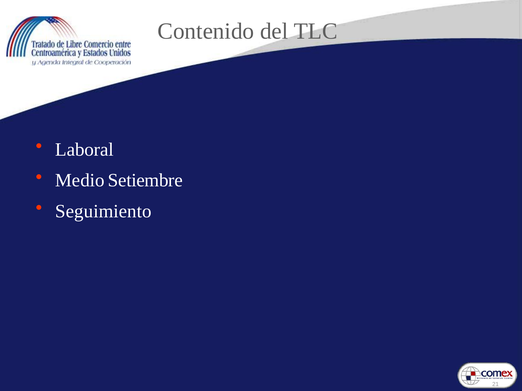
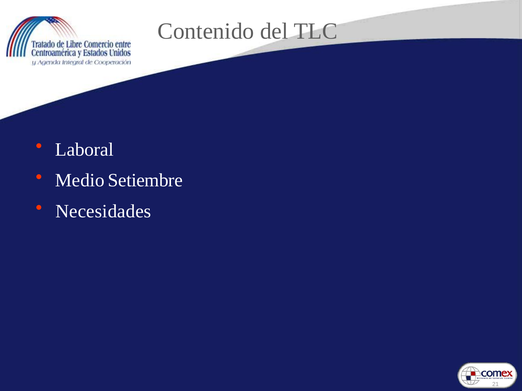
Seguimiento: Seguimiento -> Necesidades
